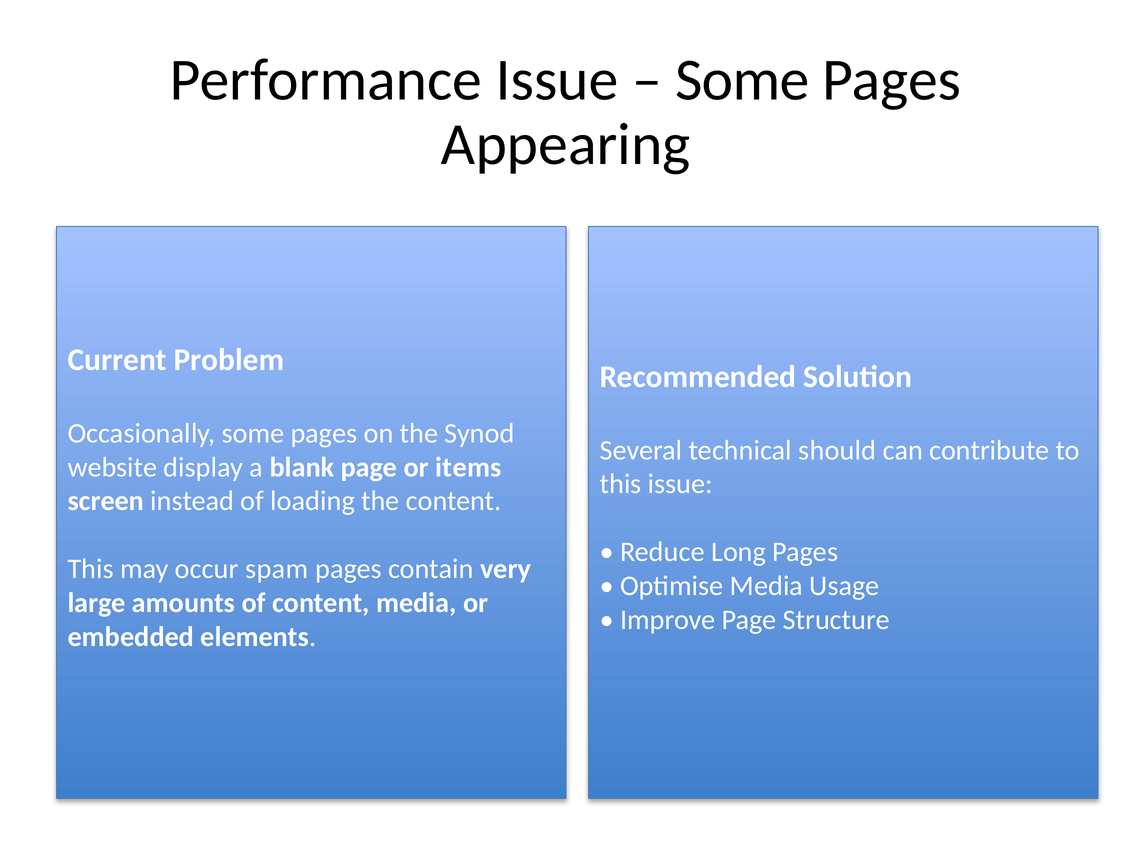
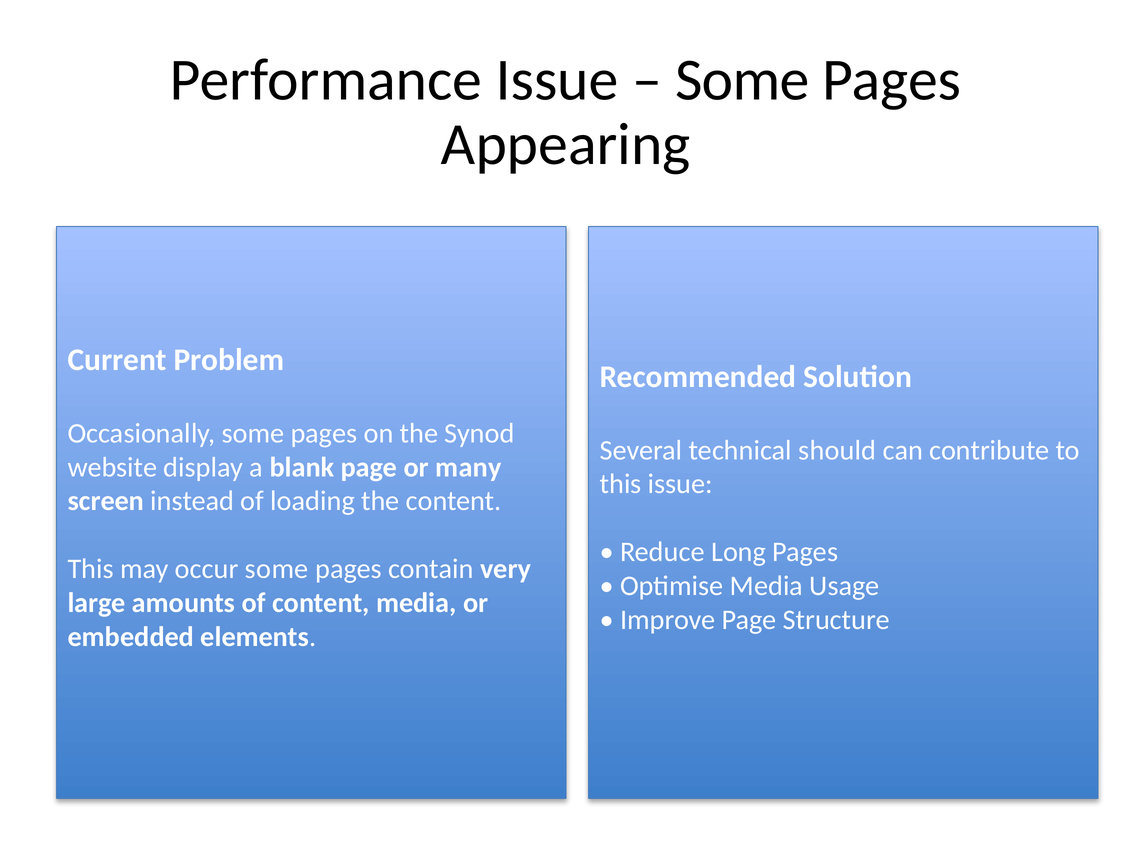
items: items -> many
occur spam: spam -> some
